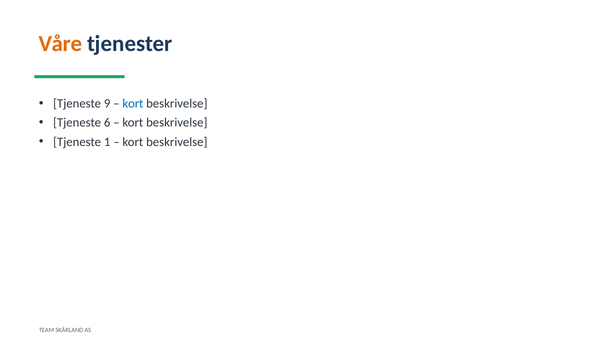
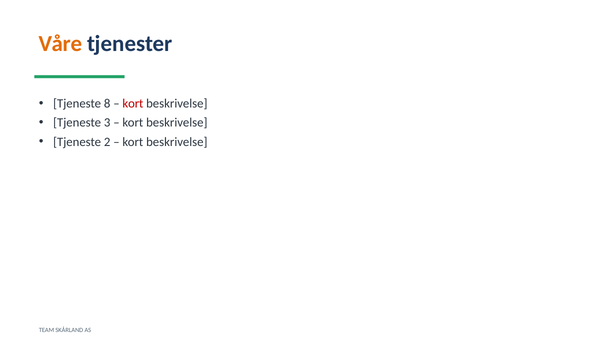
9: 9 -> 8
kort at (133, 103) colour: blue -> red
6: 6 -> 3
1: 1 -> 2
